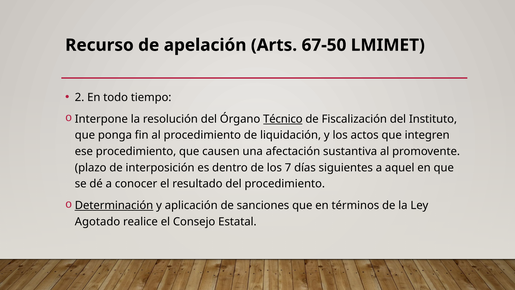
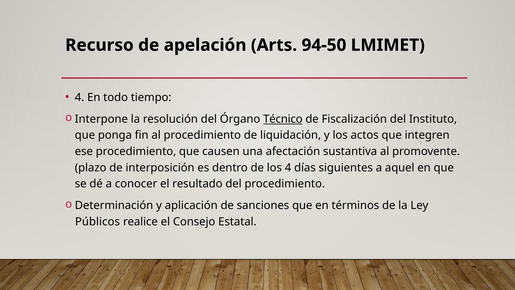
67-50: 67-50 -> 94-50
2 at (80, 97): 2 -> 4
los 7: 7 -> 4
Determinación underline: present -> none
Agotado: Agotado -> Públicos
